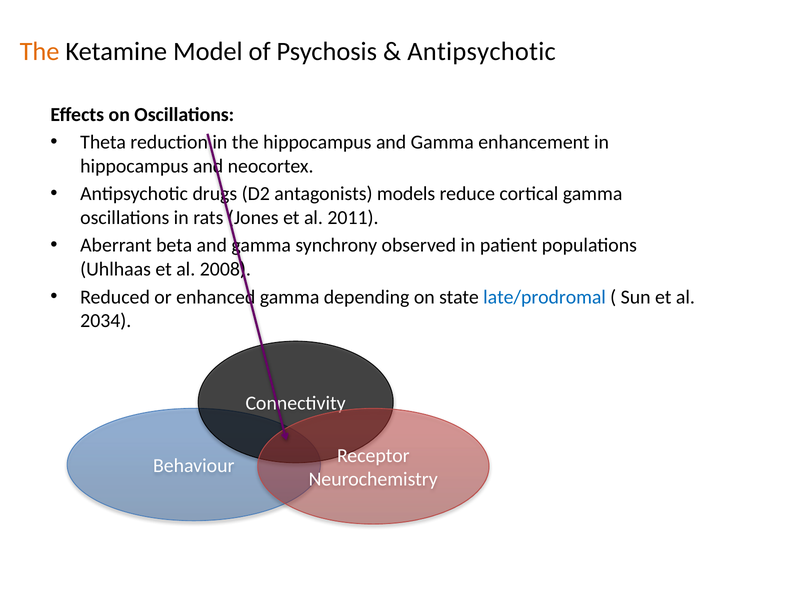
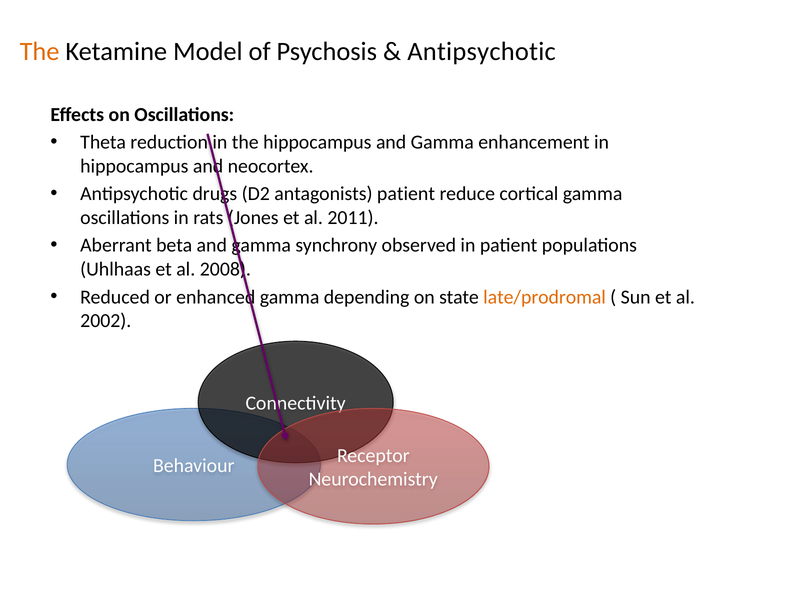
models at (406, 194): models -> patient
late/prodromal colour: blue -> orange
2034: 2034 -> 2002
